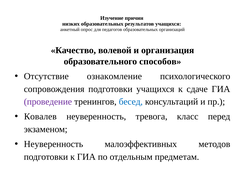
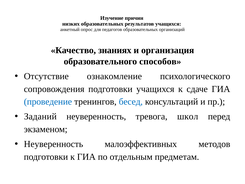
волевой: волевой -> знаниях
проведение colour: purple -> blue
Ковалев: Ковалев -> Заданий
класс: класс -> школ
